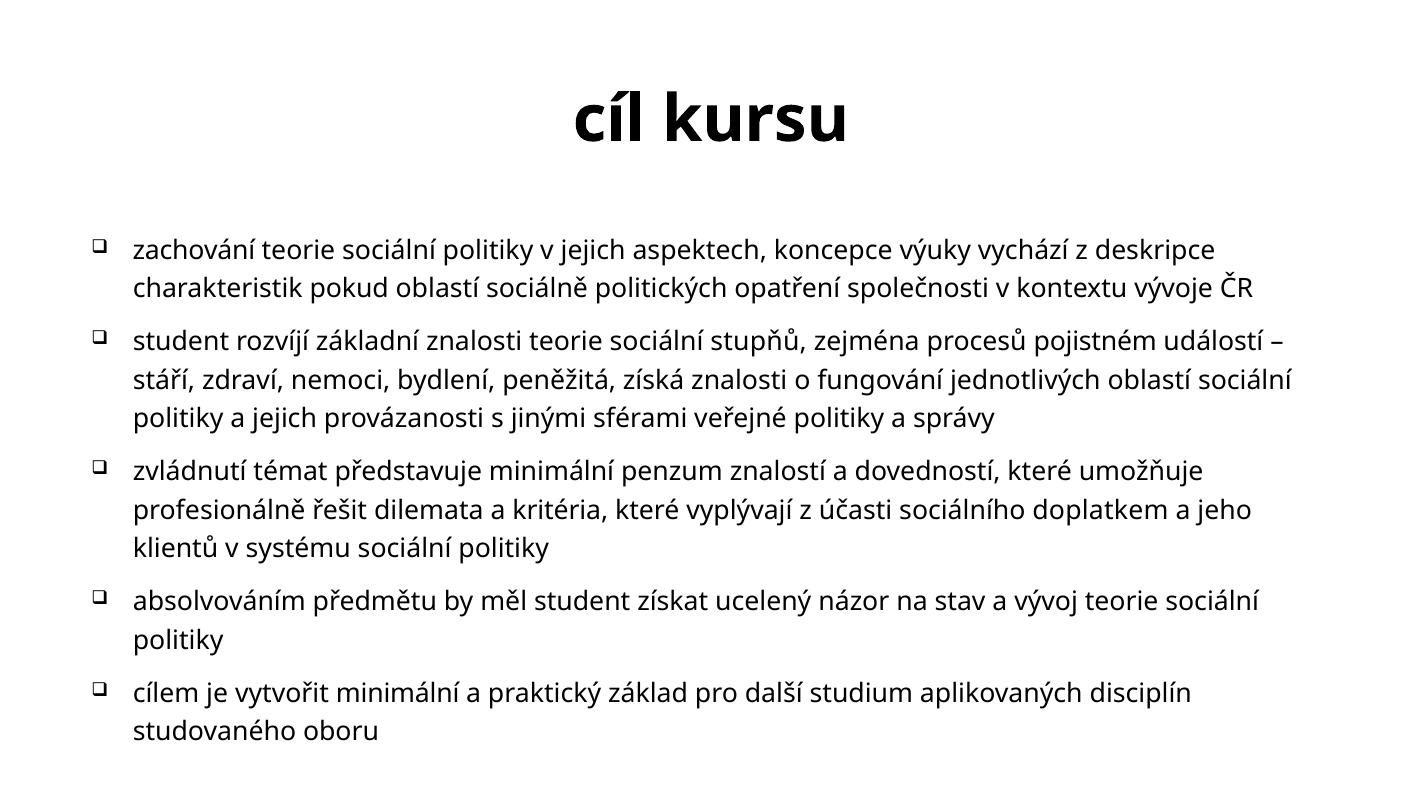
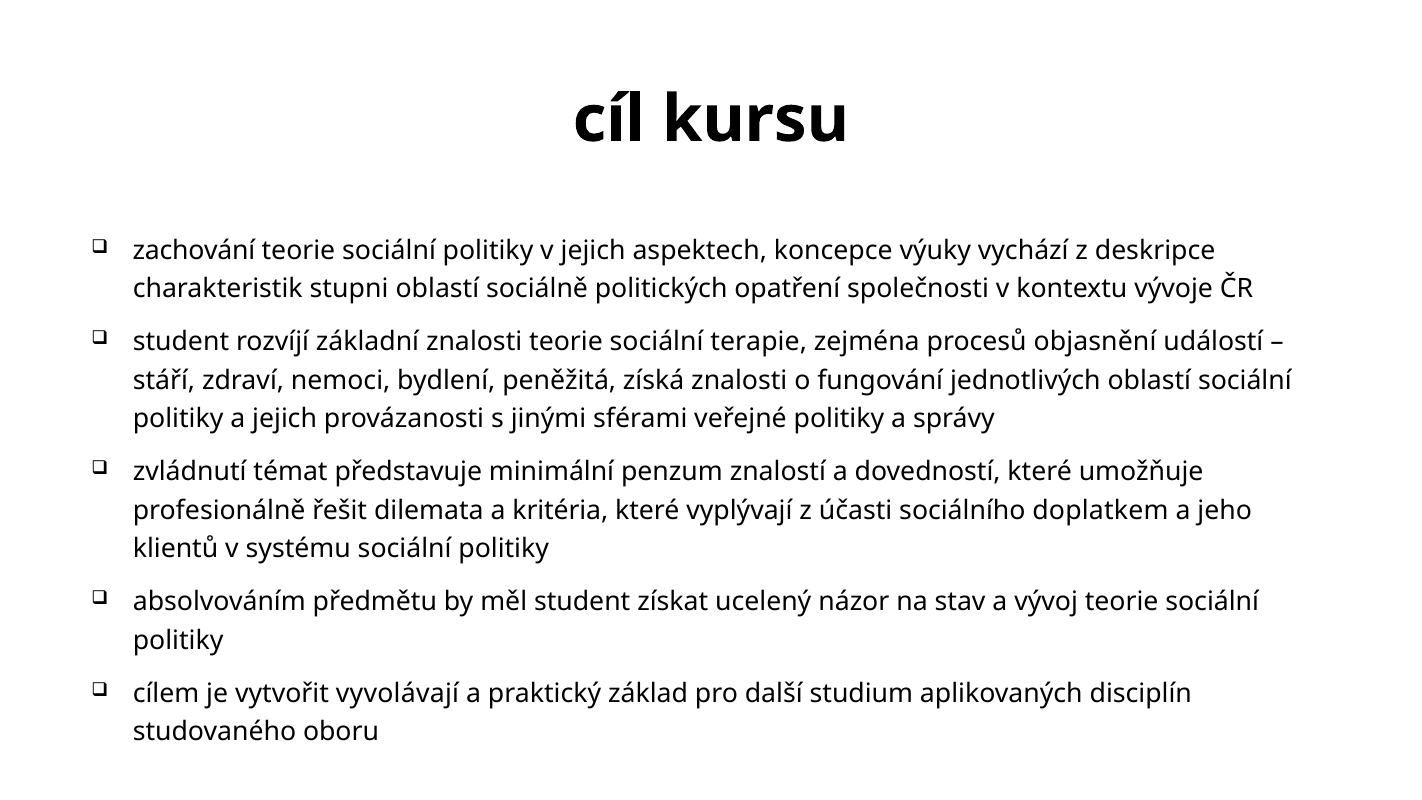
pokud: pokud -> stupni
stupňů: stupňů -> terapie
pojistném: pojistném -> objasnění
vytvořit minimální: minimální -> vyvolávají
